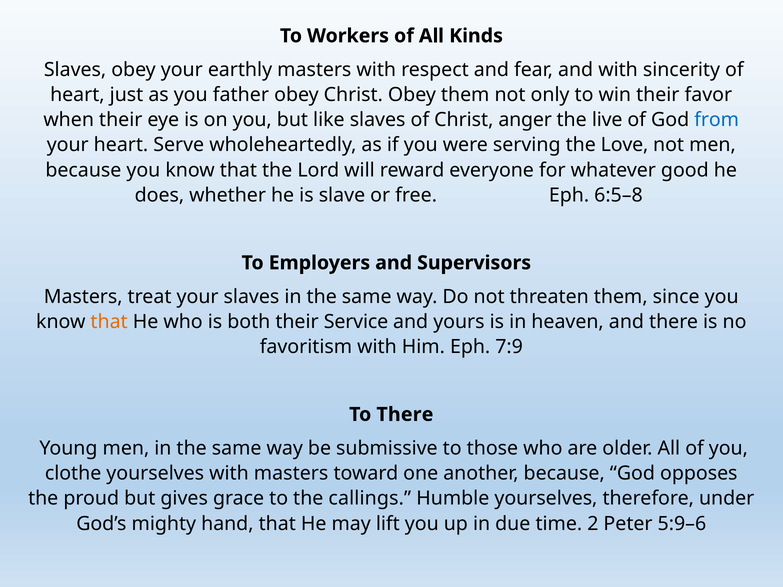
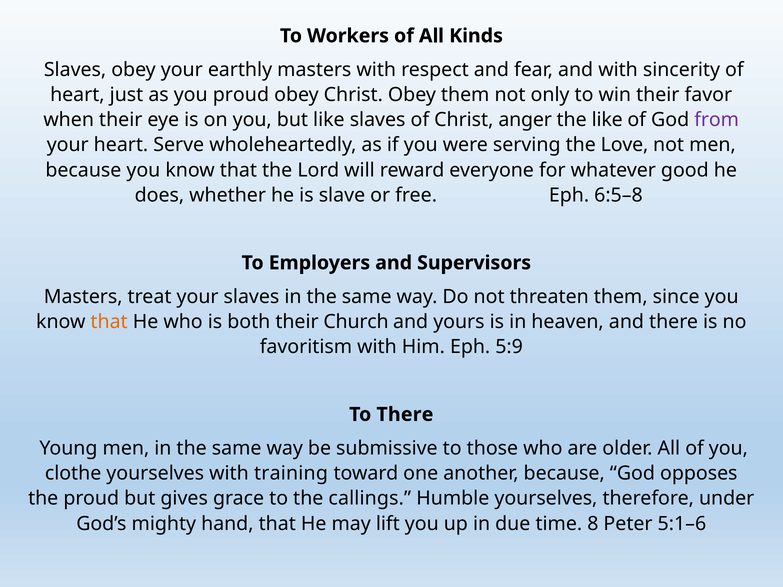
you father: father -> proud
the live: live -> like
from colour: blue -> purple
Service: Service -> Church
7:9: 7:9 -> 5:9
with masters: masters -> training
2: 2 -> 8
5:9–6: 5:9–6 -> 5:1–6
